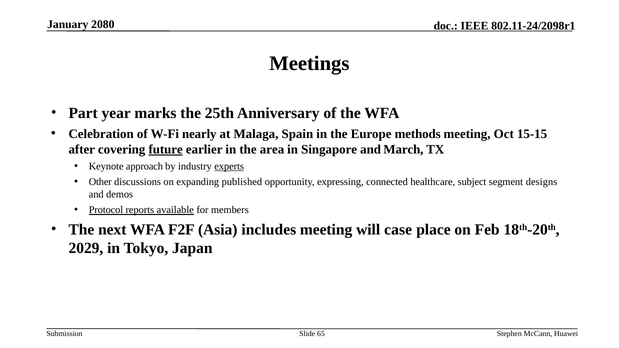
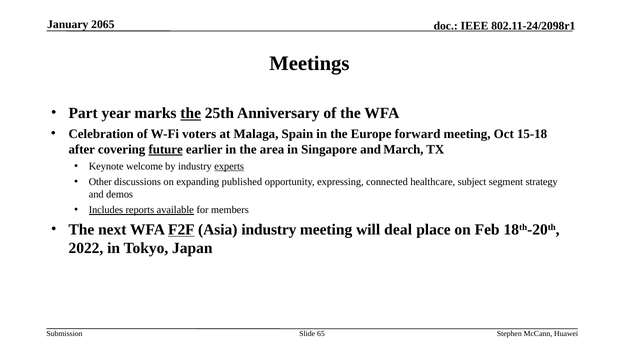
2080: 2080 -> 2065
the at (191, 113) underline: none -> present
nearly: nearly -> voters
methods: methods -> forward
15-15: 15-15 -> 15-18
approach: approach -> welcome
designs: designs -> strategy
Protocol: Protocol -> Includes
F2F underline: none -> present
Asia includes: includes -> industry
case: case -> deal
2029: 2029 -> 2022
